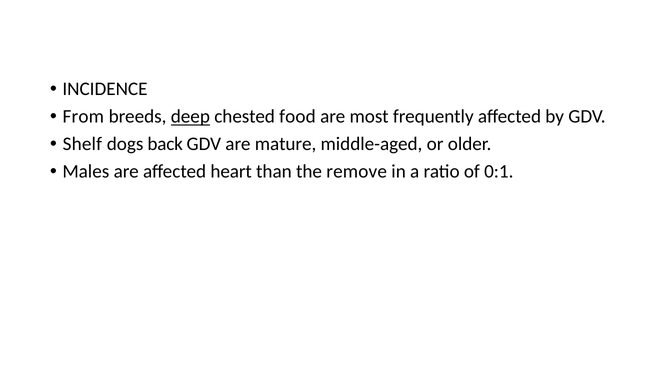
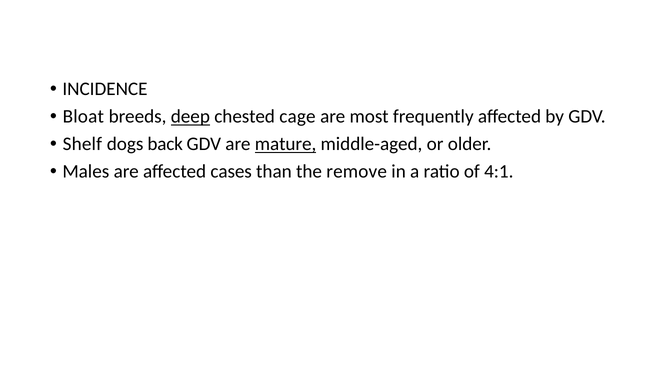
From: From -> Bloat
food: food -> cage
mature underline: none -> present
heart: heart -> cases
0:1: 0:1 -> 4:1
